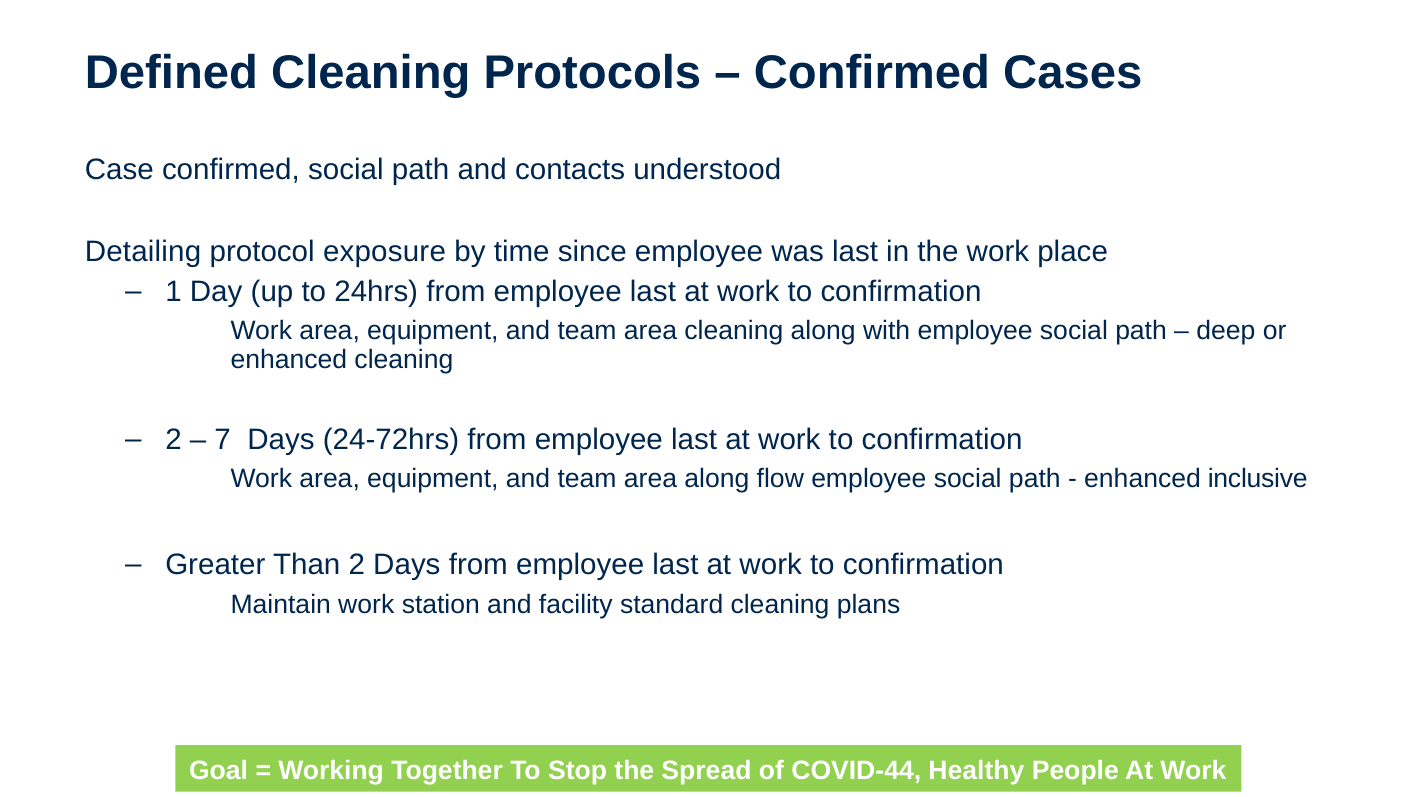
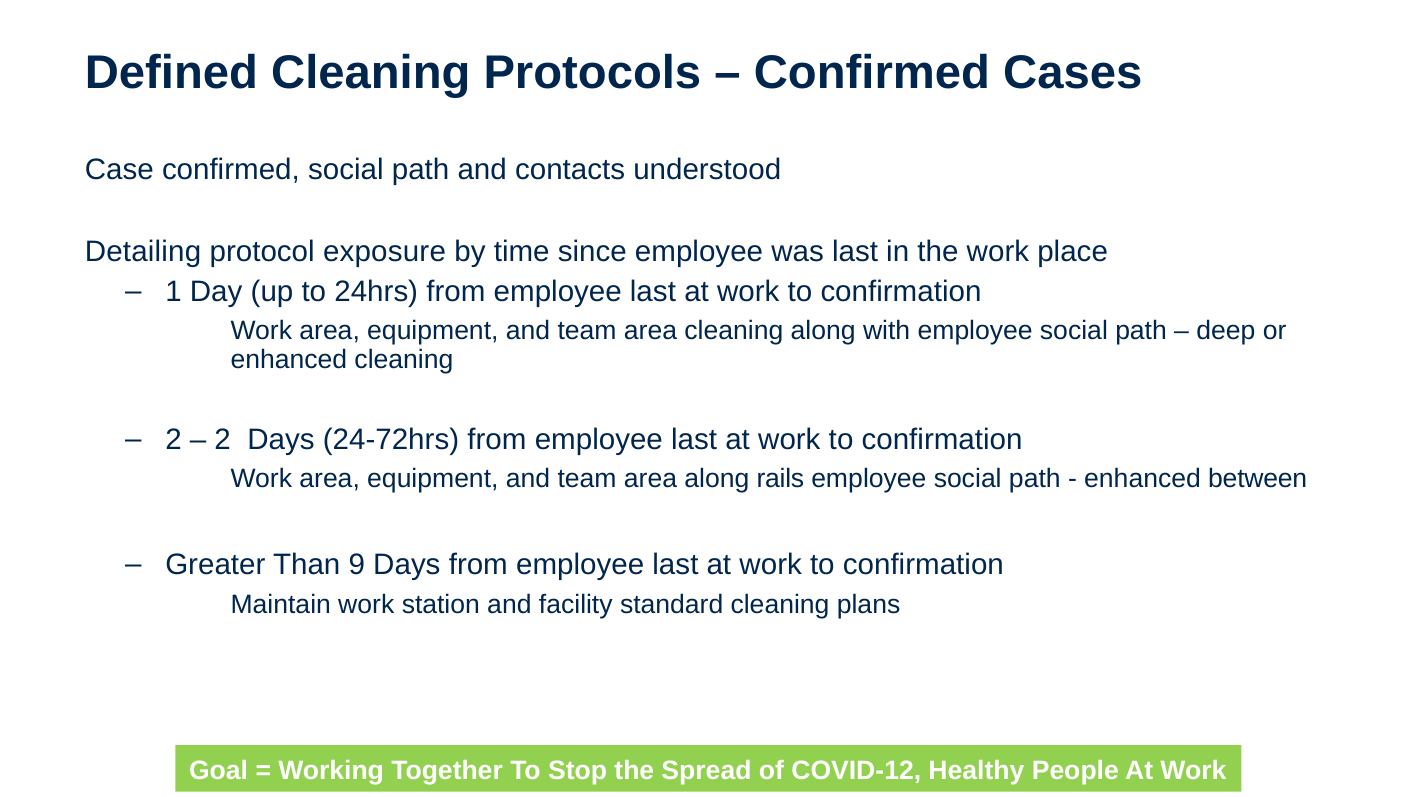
7 at (223, 440): 7 -> 2
flow: flow -> rails
inclusive: inclusive -> between
Than 2: 2 -> 9
COVID-44: COVID-44 -> COVID-12
